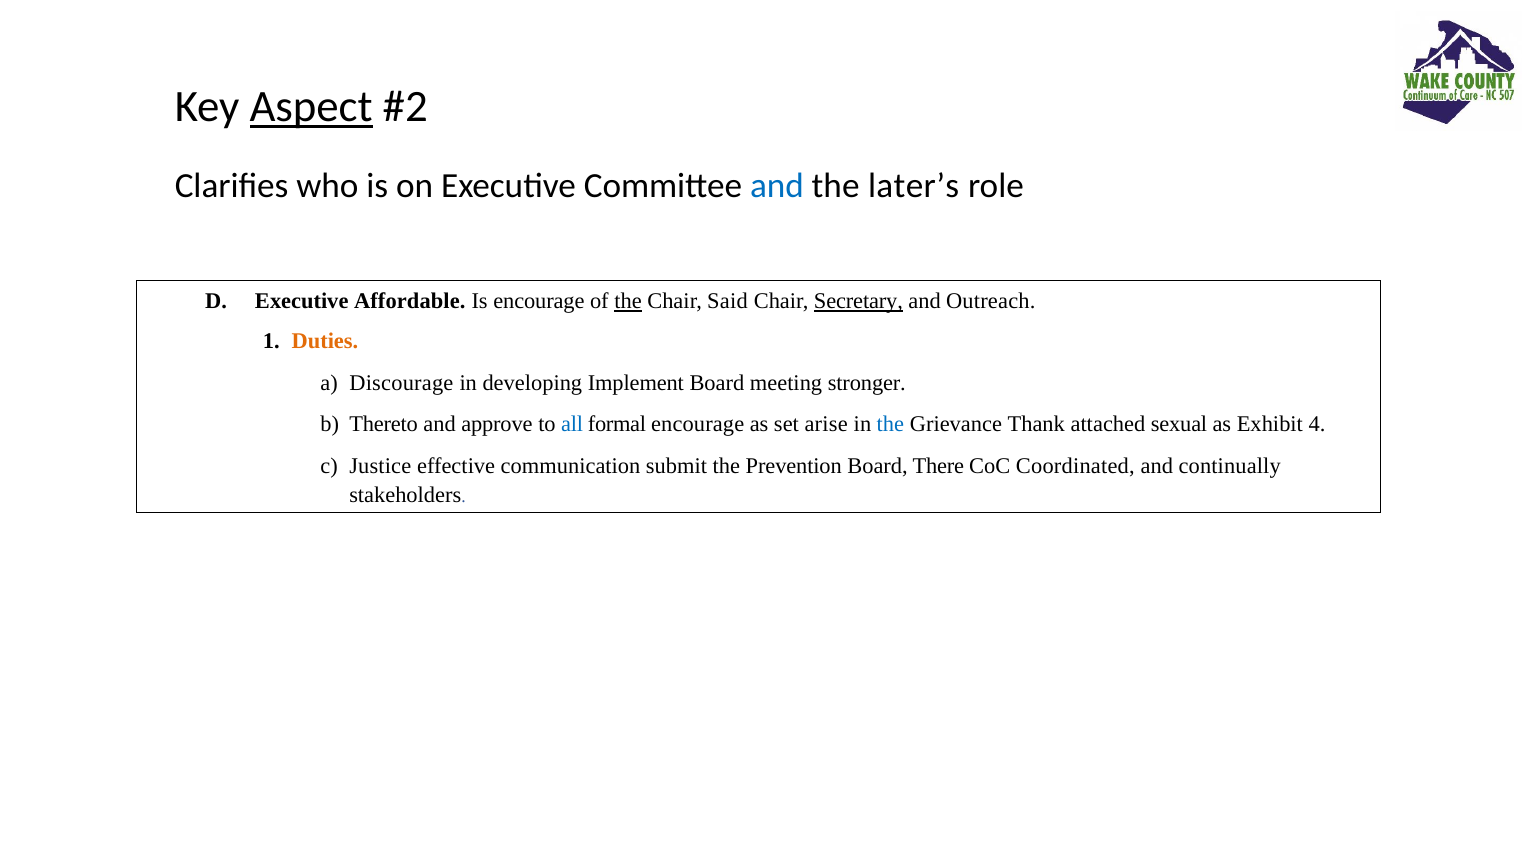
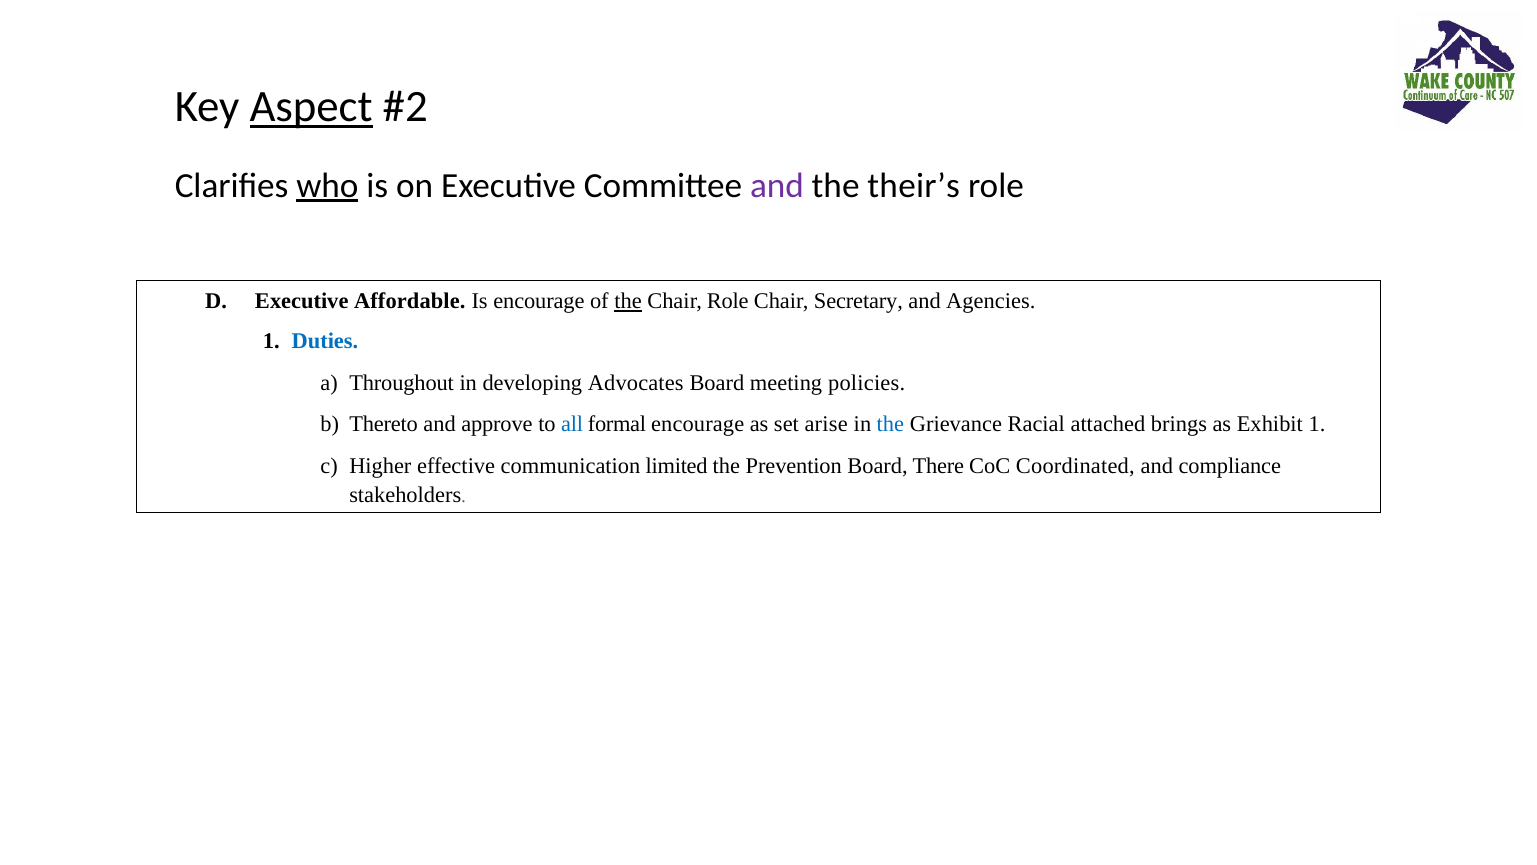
who underline: none -> present
and at (777, 185) colour: blue -> purple
later’s: later’s -> their’s
Chair Said: Said -> Role
Secretary underline: present -> none
Outreach: Outreach -> Agencies
Duties colour: orange -> blue
Discourage: Discourage -> Throughout
Implement: Implement -> Advocates
stronger: stronger -> policies
Thank: Thank -> Racial
sexual: sexual -> brings
Exhibit 4: 4 -> 1
Justice: Justice -> Higher
submit: submit -> limited
continually: continually -> compliance
